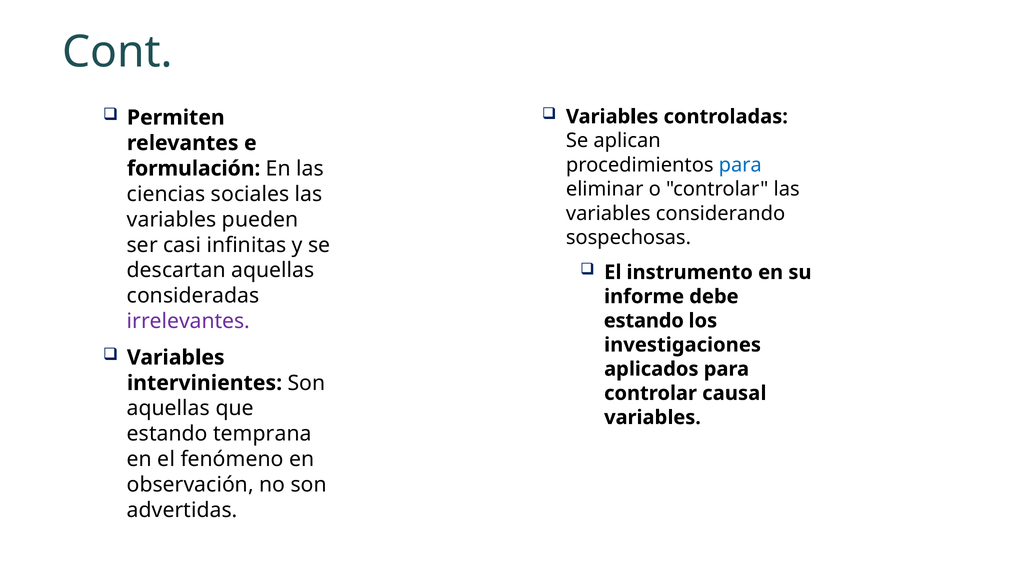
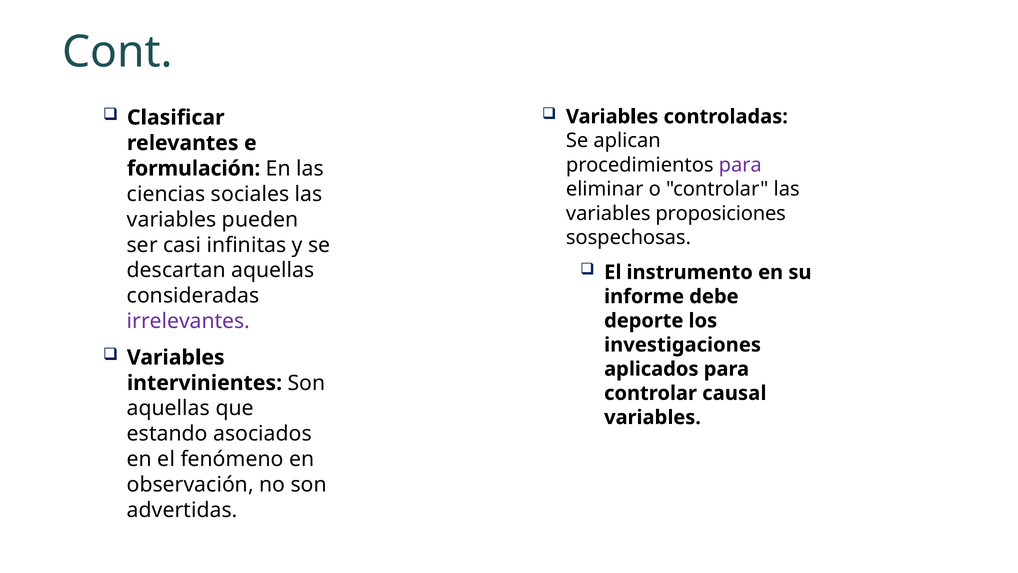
Permiten: Permiten -> Clasificar
para at (740, 165) colour: blue -> purple
considerando: considerando -> proposiciones
estando at (644, 321): estando -> deporte
temprana: temprana -> asociados
